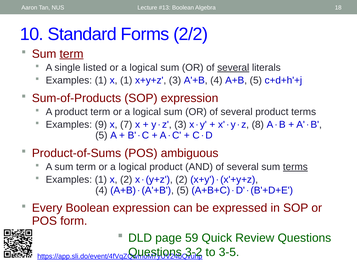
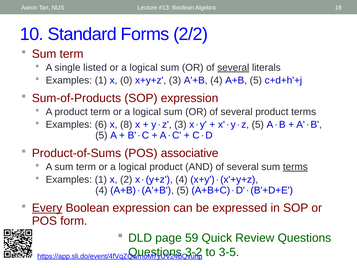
term at (72, 54) underline: present -> none
x 1: 1 -> 0
9: 9 -> 6
7: 7 -> 8
8 at (258, 124): 8 -> 5
ambiguous: ambiguous -> associative
2 at (181, 179): 2 -> 4
Every underline: none -> present
